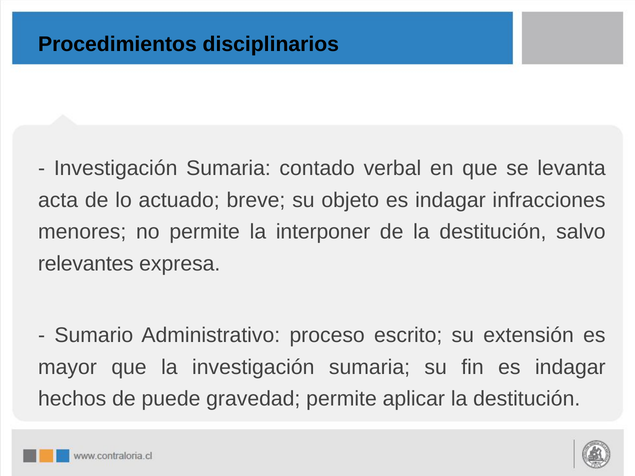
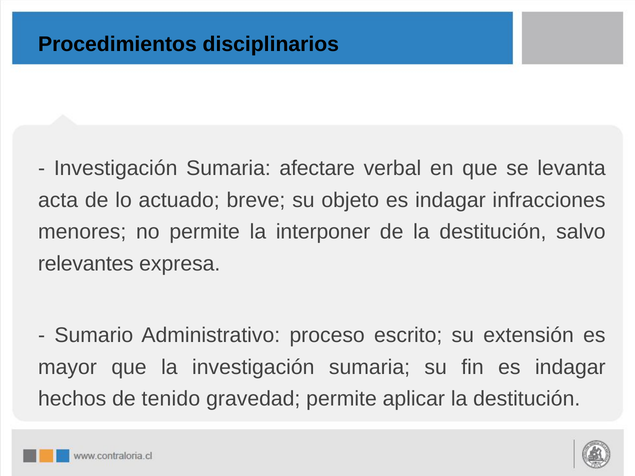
contado: contado -> afectare
puede: puede -> tenido
